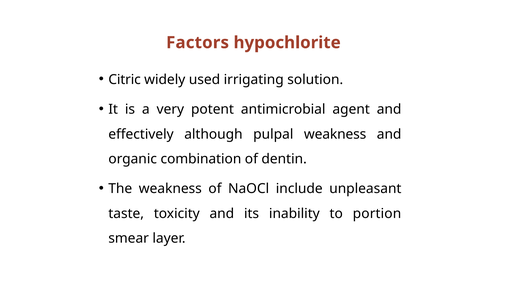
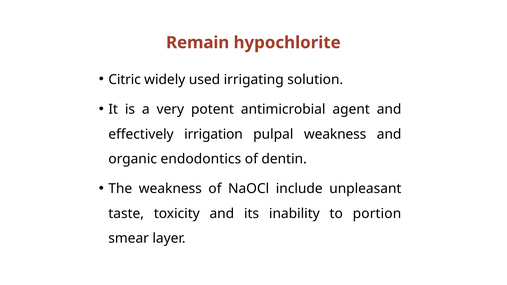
Factors: Factors -> Remain
although: although -> irrigation
combination: combination -> endodontics
